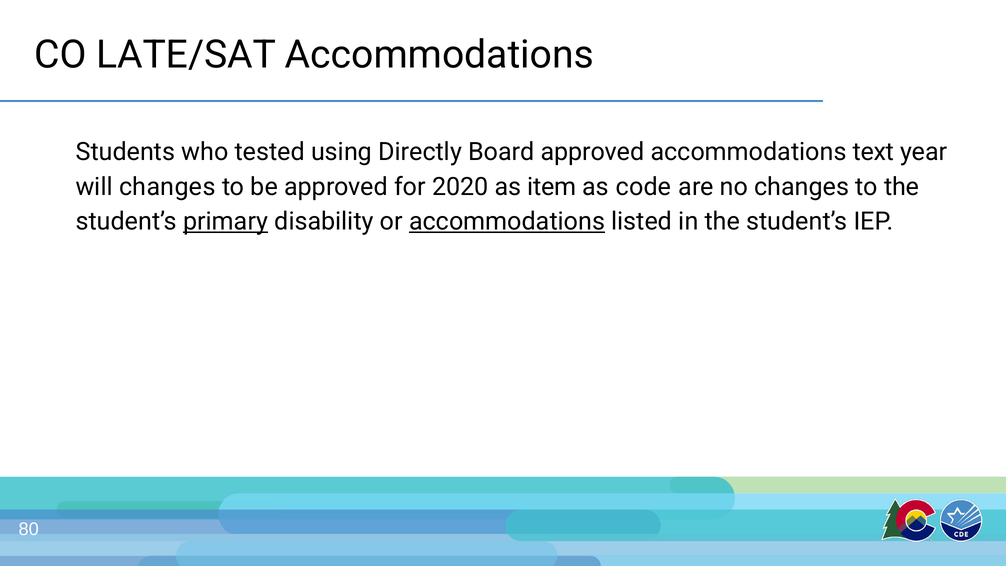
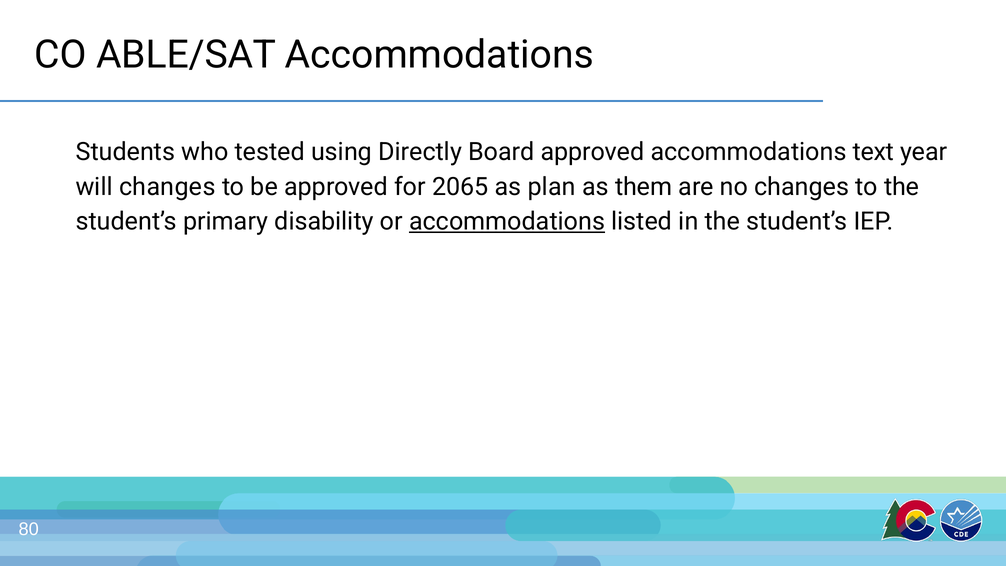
LATE/SAT: LATE/SAT -> ABLE/SAT
2020: 2020 -> 2065
item: item -> plan
code: code -> them
primary underline: present -> none
